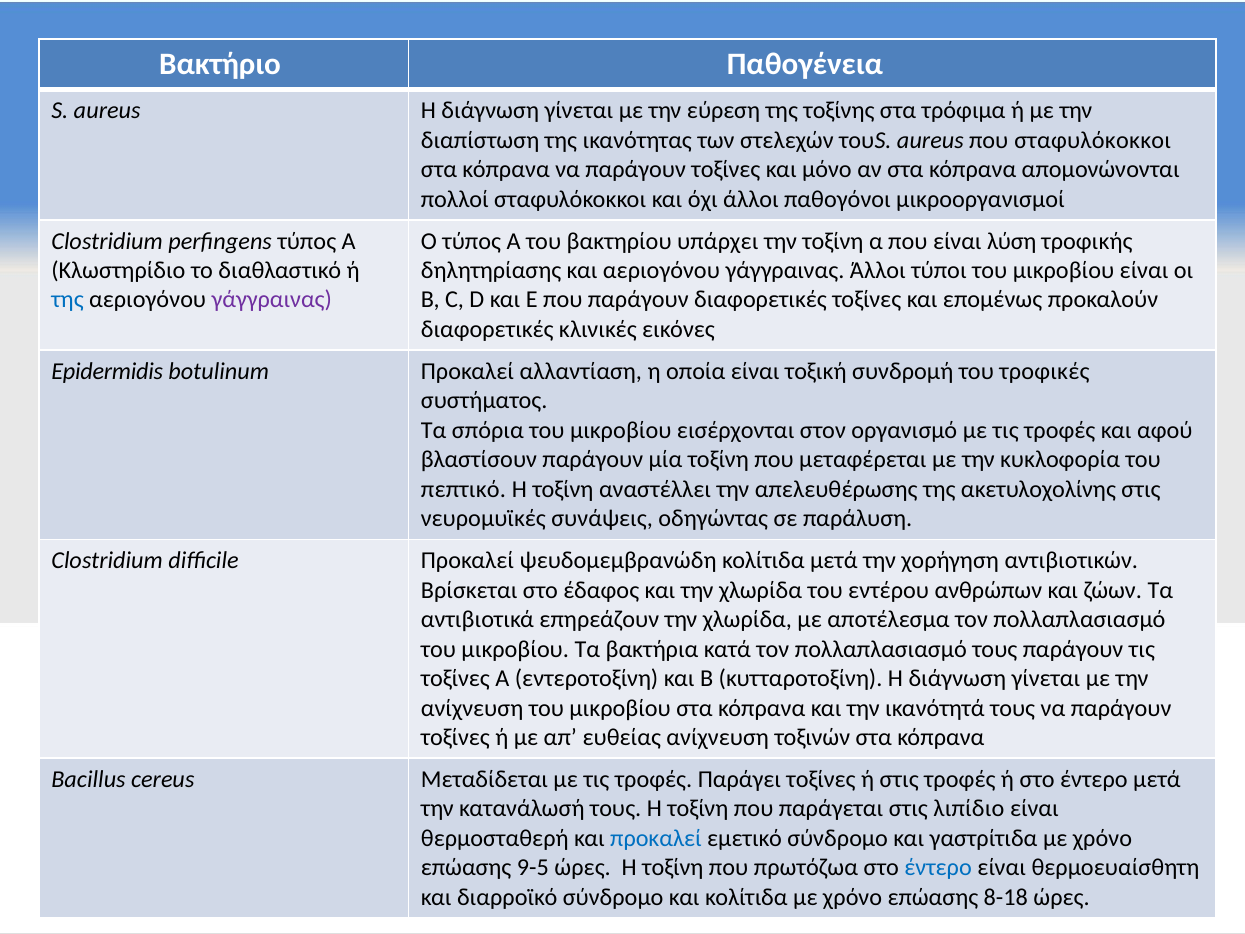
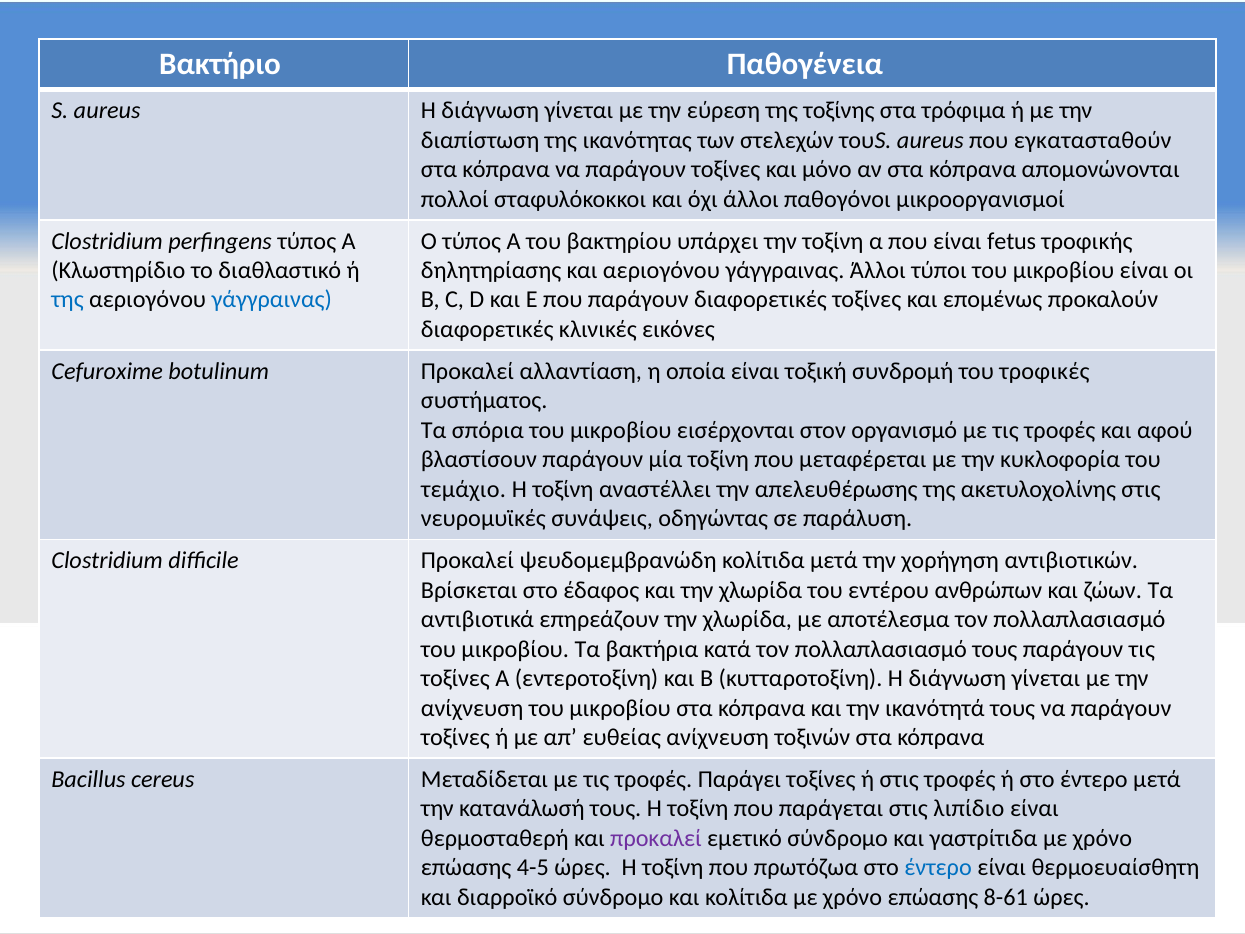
που σταφυλόκοκκοι: σταφυλόκοκκοι -> εγκατασταθούν
λύση: λύση -> fetus
γάγγραινας at (272, 300) colour: purple -> blue
Epidermidis: Epidermidis -> Cefuroxime
πεπτικό: πεπτικό -> τεμάχιο
προκαλεί at (656, 838) colour: blue -> purple
9-5: 9-5 -> 4-5
8-18: 8-18 -> 8-61
